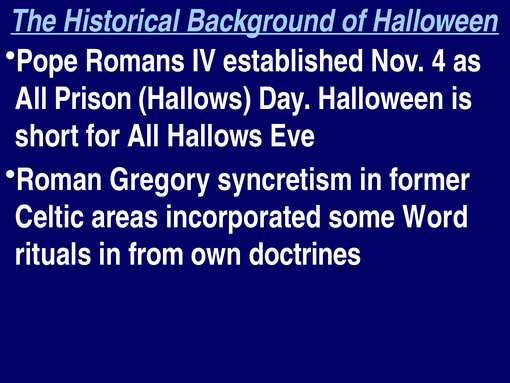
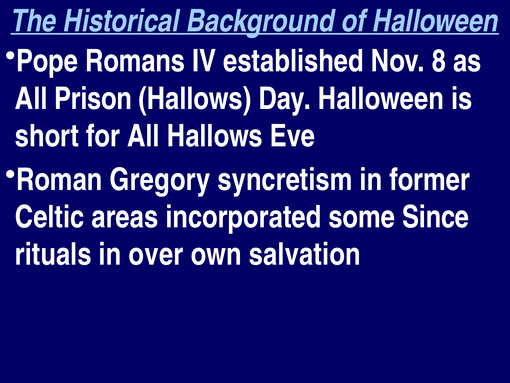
4: 4 -> 8
Word: Word -> Since
from: from -> over
doctrines: doctrines -> salvation
